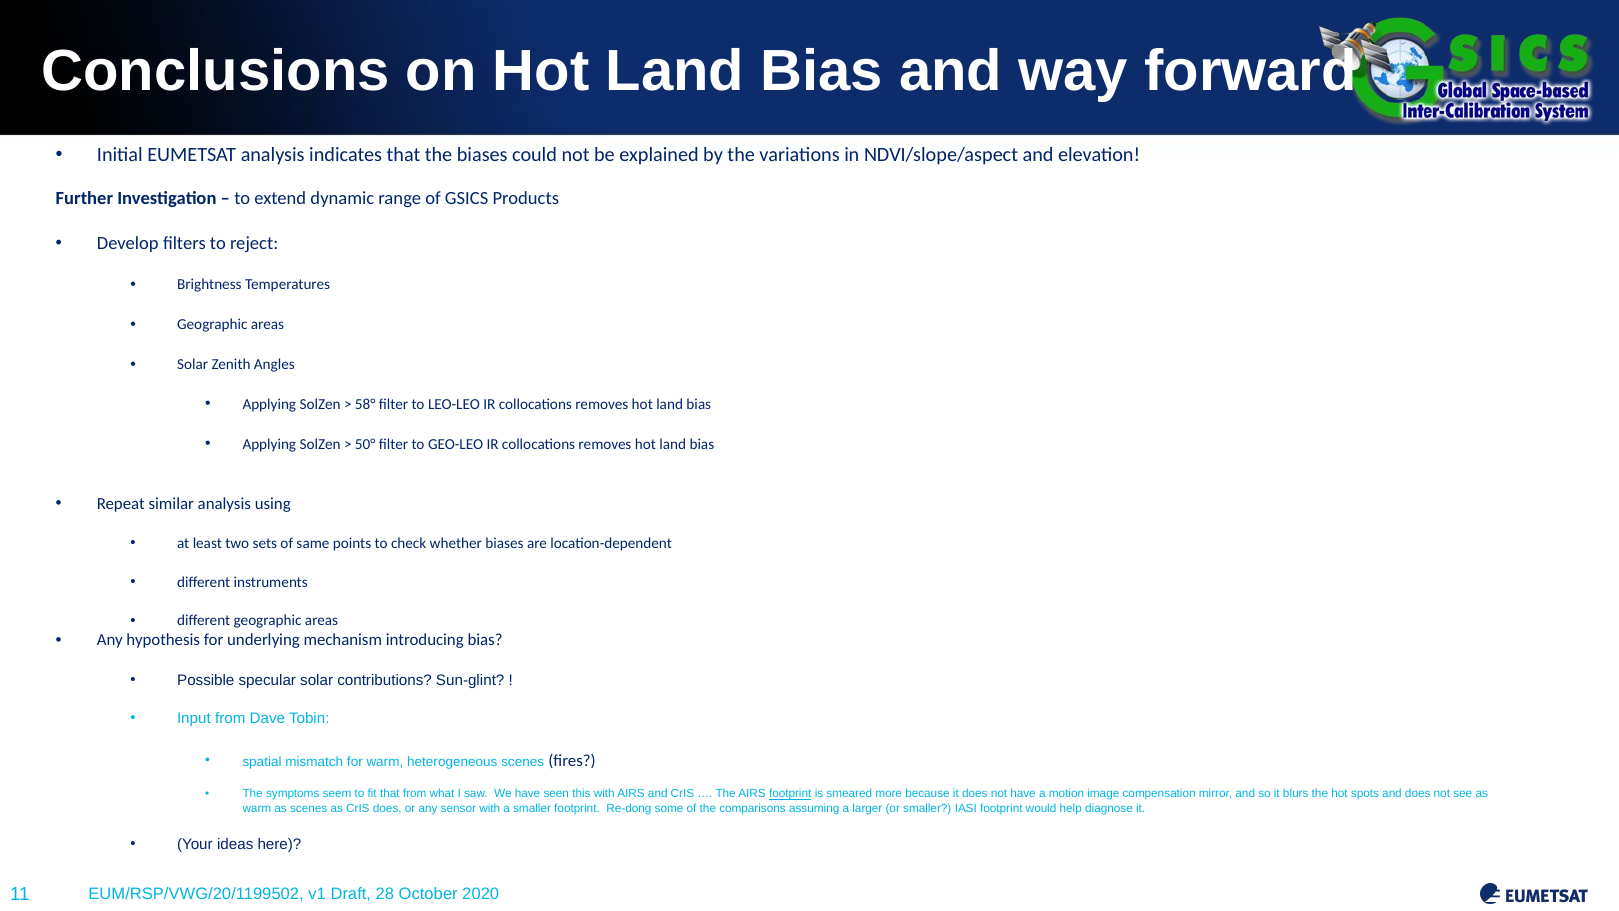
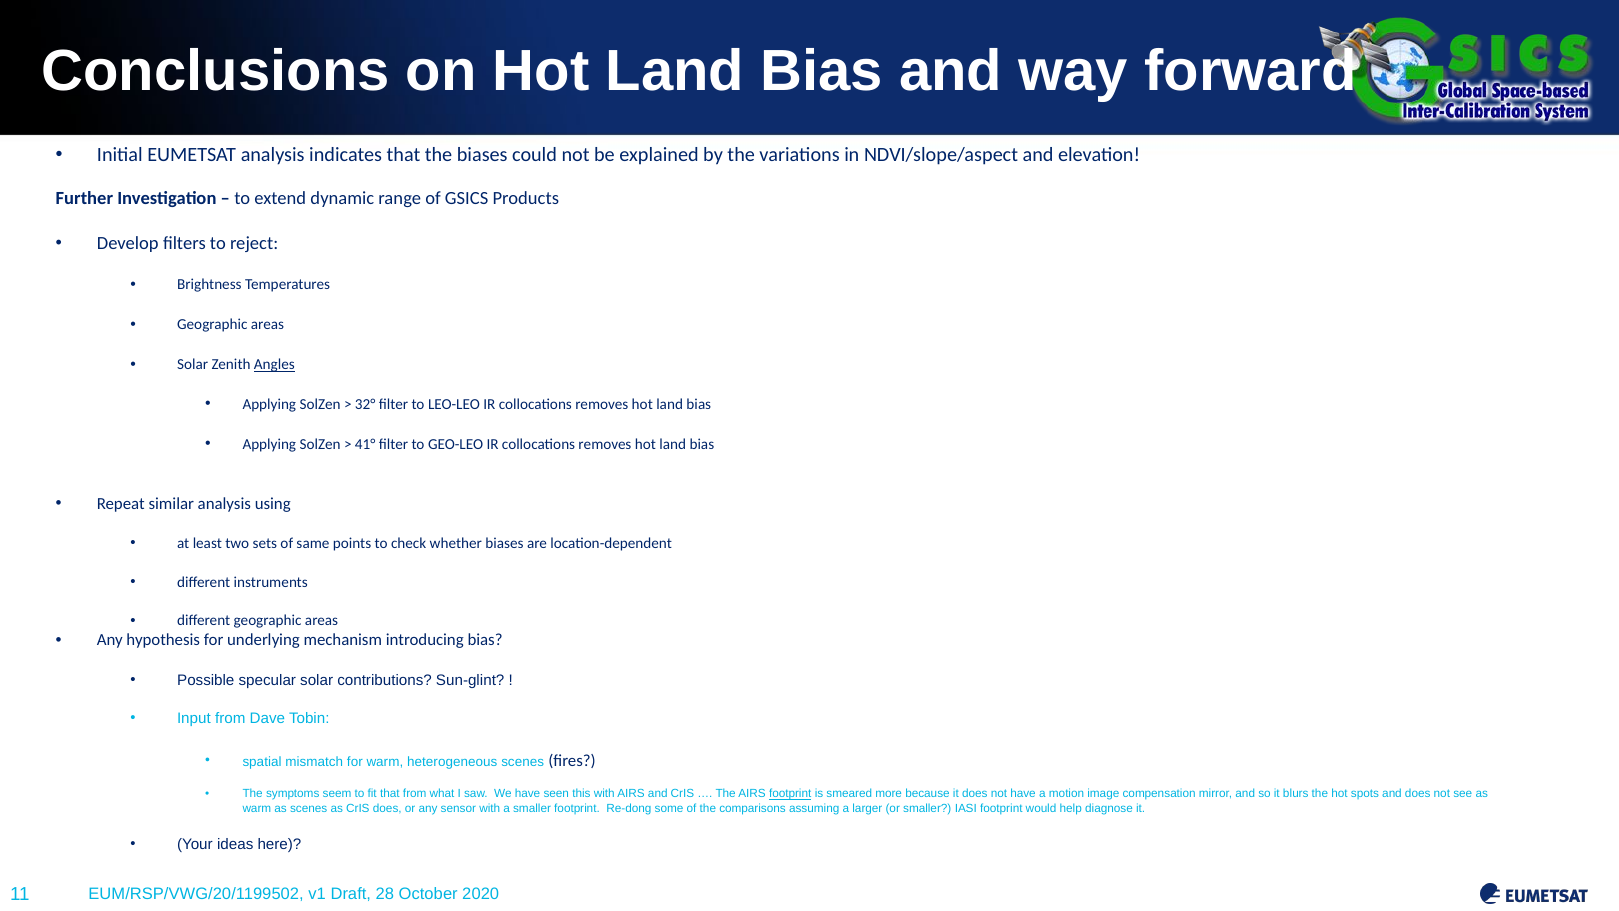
Angles underline: none -> present
58°: 58° -> 32°
50°: 50° -> 41°
